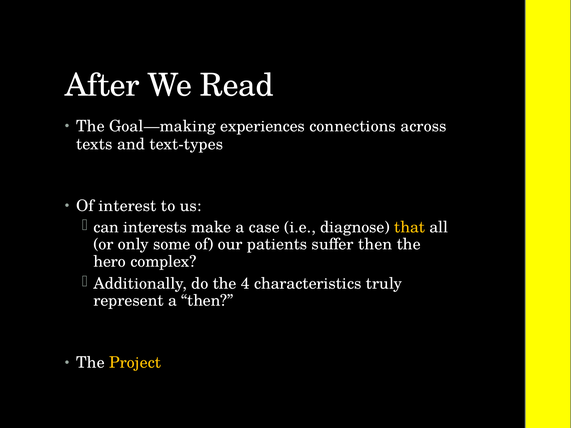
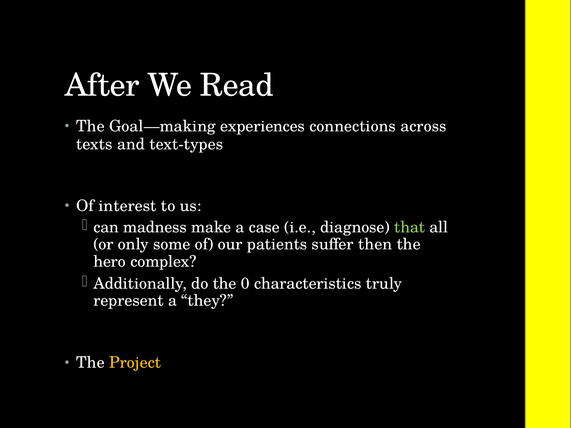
interests: interests -> madness
that colour: yellow -> light green
4: 4 -> 0
a then: then -> they
